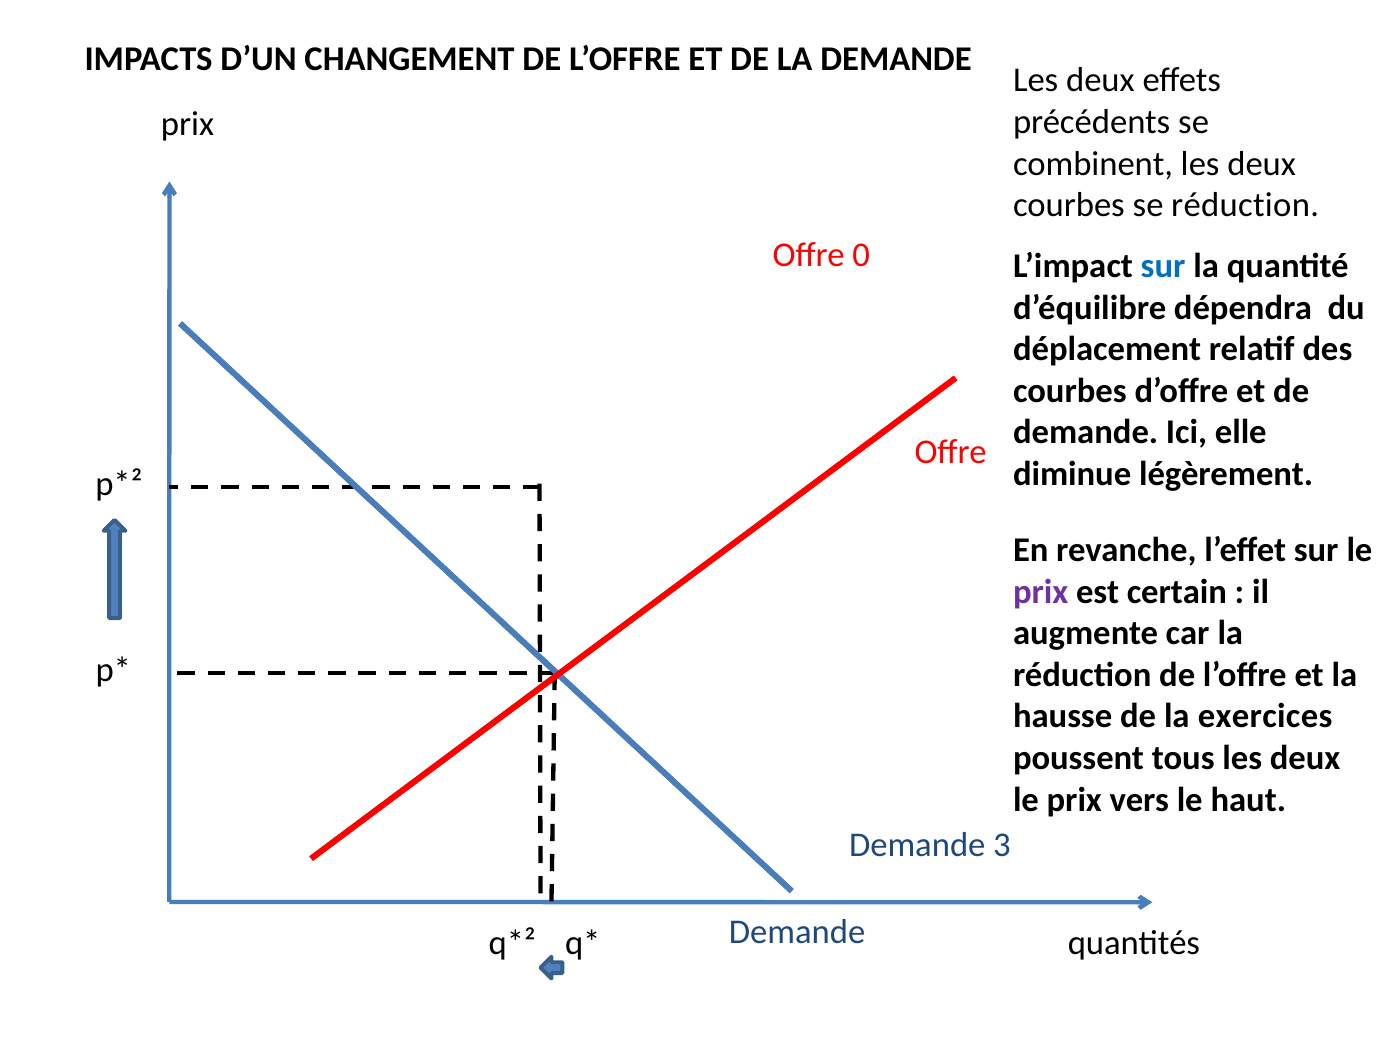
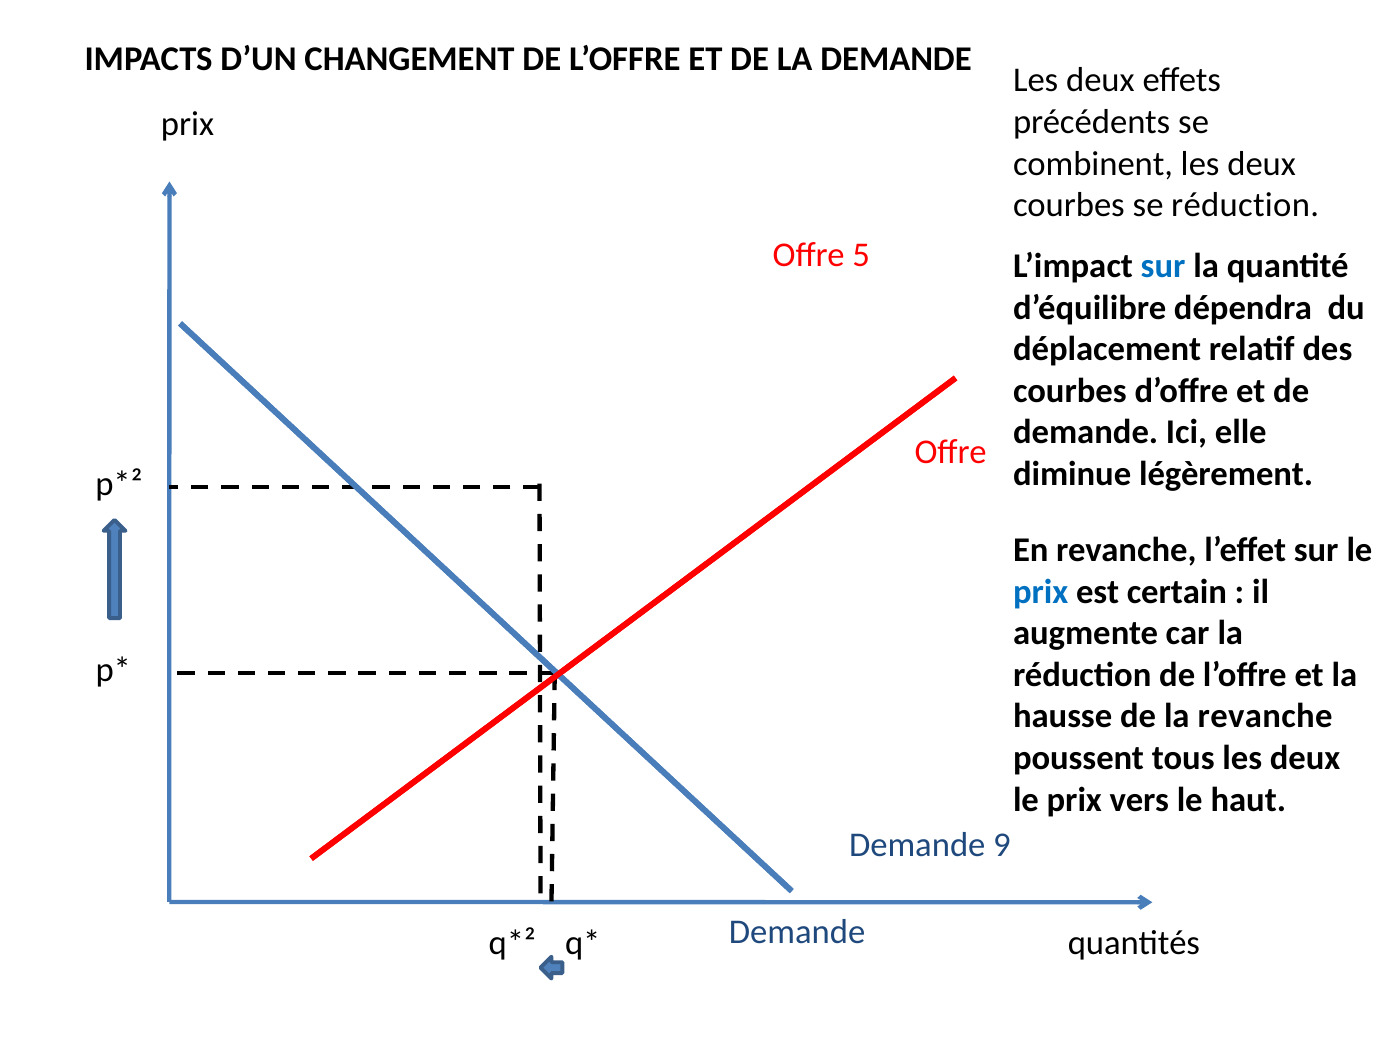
0: 0 -> 5
prix at (1041, 592) colour: purple -> blue
la exercices: exercices -> revanche
3: 3 -> 9
